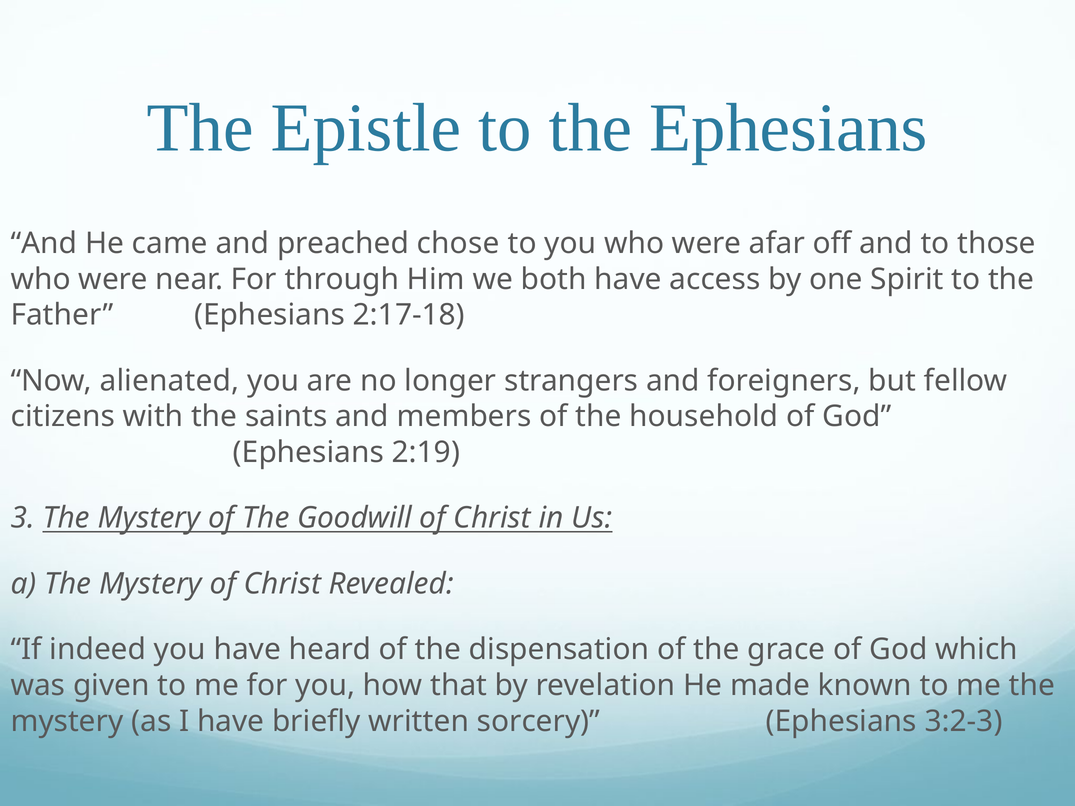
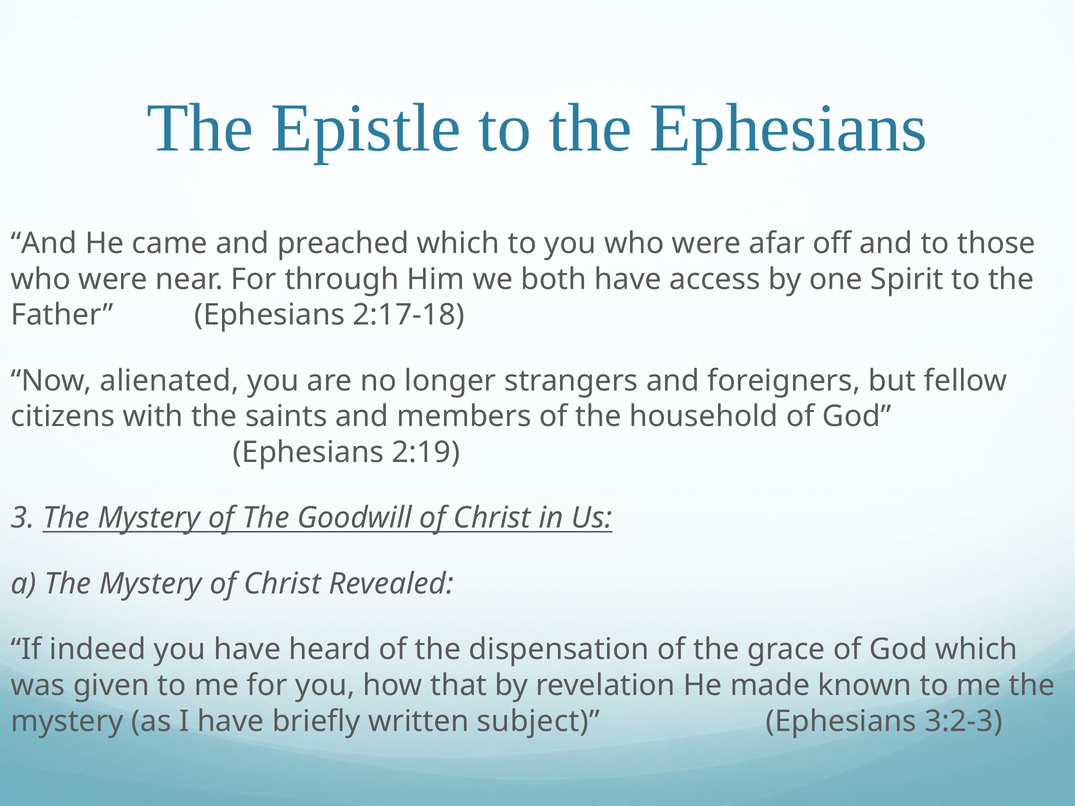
preached chose: chose -> which
sorcery: sorcery -> subject
